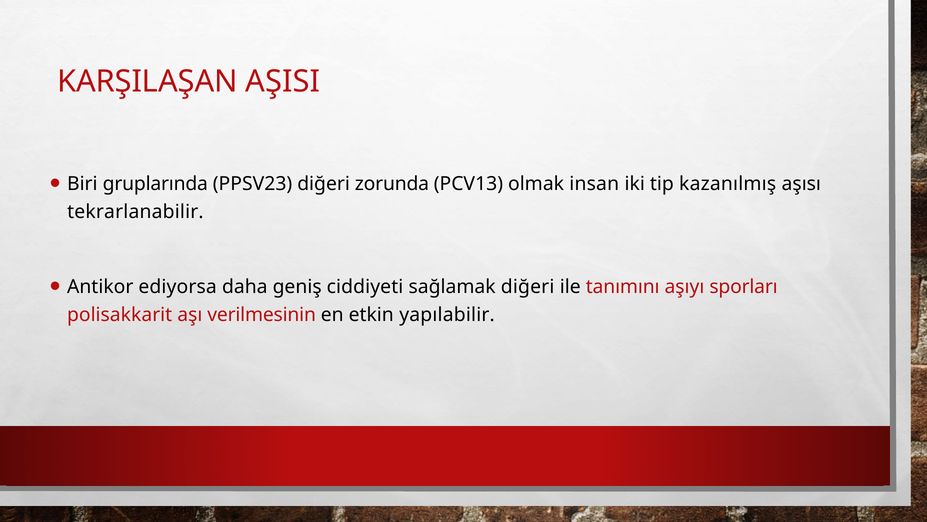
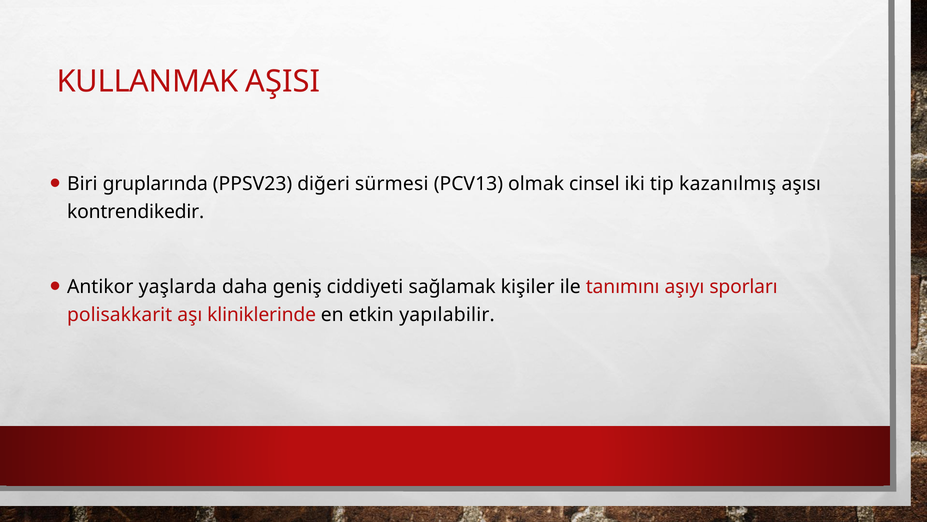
KARŞILAŞAN: KARŞILAŞAN -> KULLANMAK
zorunda: zorunda -> sürmesi
insan: insan -> cinsel
tekrarlanabilir: tekrarlanabilir -> kontrendikedir
ediyorsa: ediyorsa -> yaşlarda
sağlamak diğeri: diğeri -> kişiler
verilmesinin: verilmesinin -> kliniklerinde
